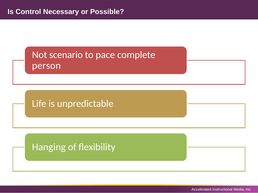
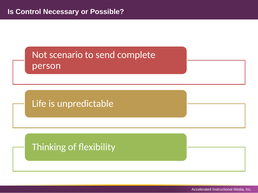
pace: pace -> send
Hanging: Hanging -> Thinking
